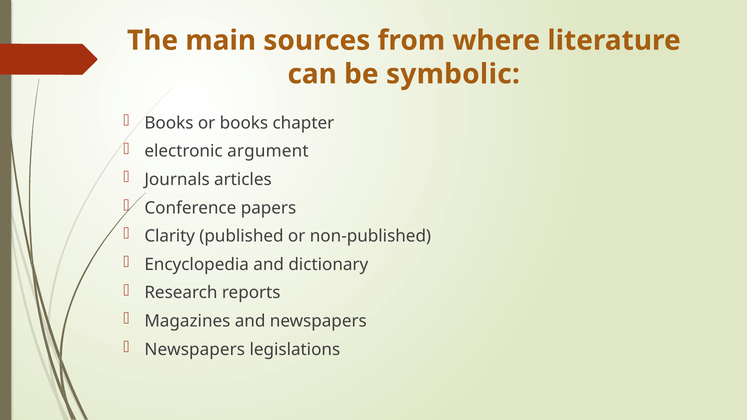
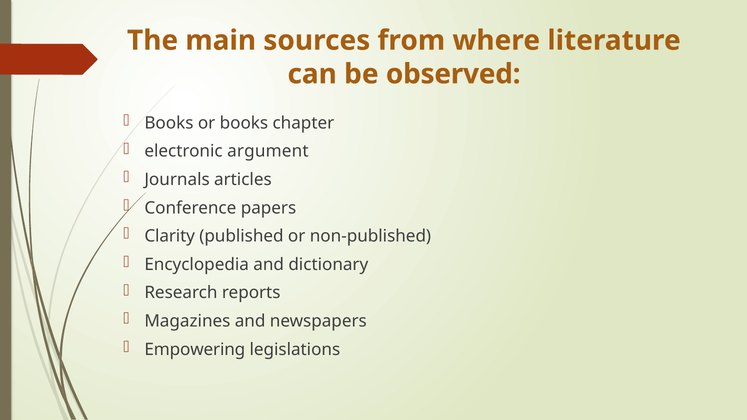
symbolic: symbolic -> observed
Newspapers at (195, 350): Newspapers -> Empowering
